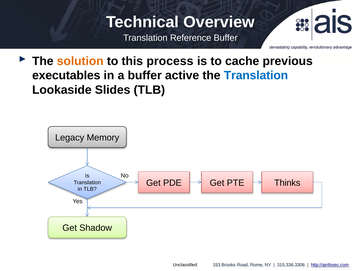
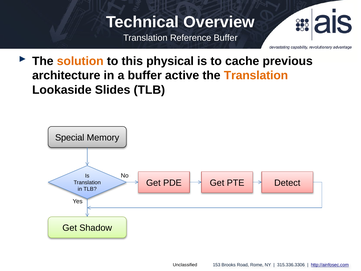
process: process -> physical
executables: executables -> architecture
Translation at (256, 75) colour: blue -> orange
Legacy: Legacy -> Special
Thinks: Thinks -> Detect
